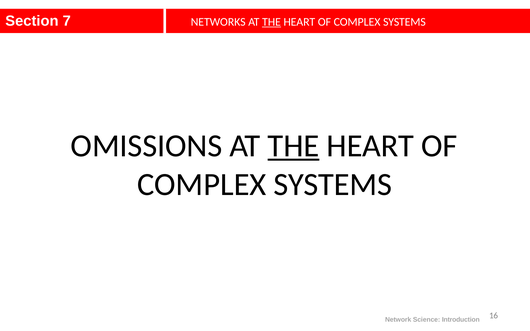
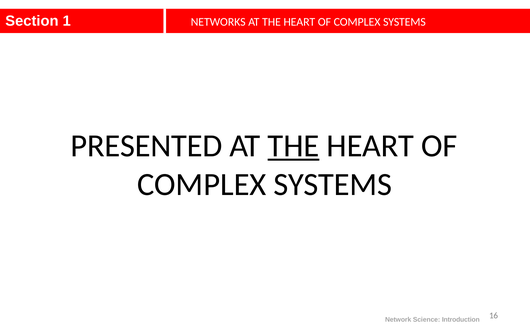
7: 7 -> 1
THE at (272, 22) underline: present -> none
OMISSIONS: OMISSIONS -> PRESENTED
